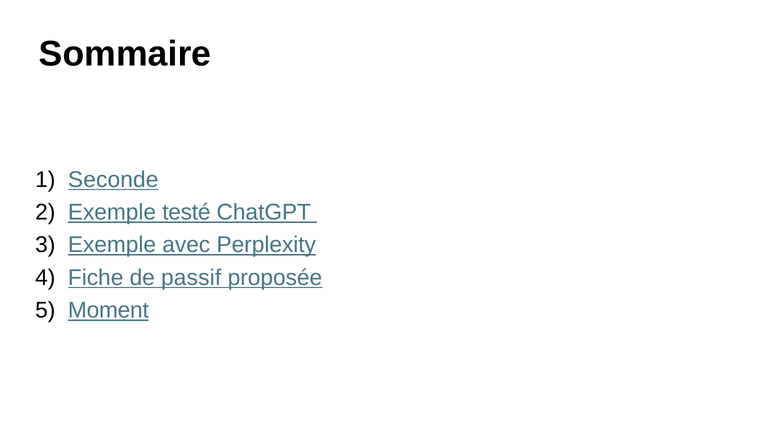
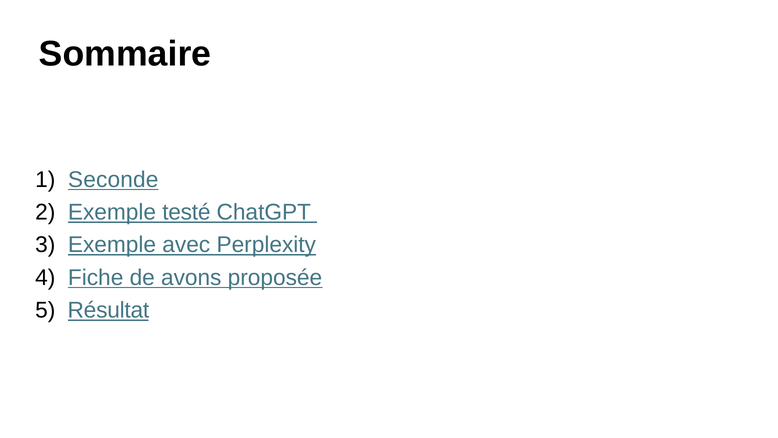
passif: passif -> avons
Moment: Moment -> Résultat
